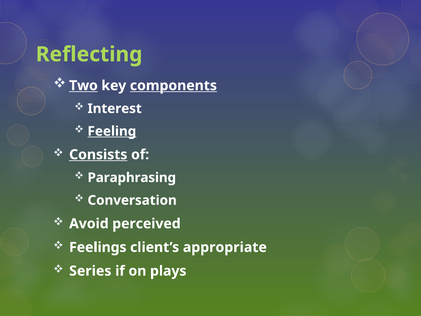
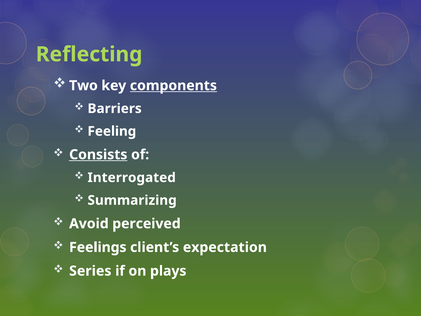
Two underline: present -> none
Interest: Interest -> Barriers
Feeling underline: present -> none
Paraphrasing: Paraphrasing -> Interrogated
Conversation: Conversation -> Summarizing
appropriate: appropriate -> expectation
